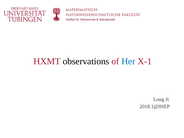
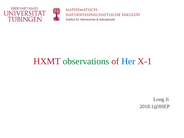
observations colour: black -> green
